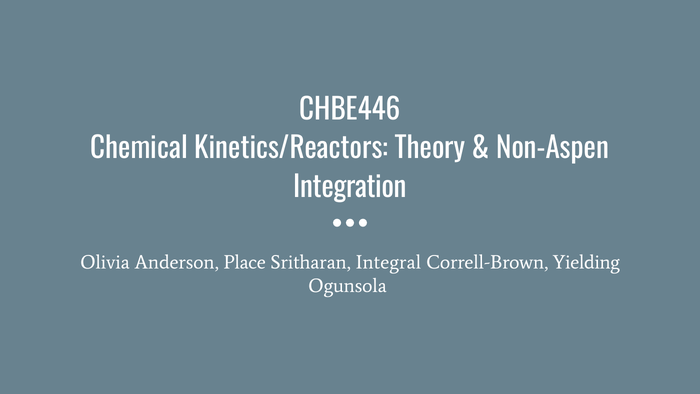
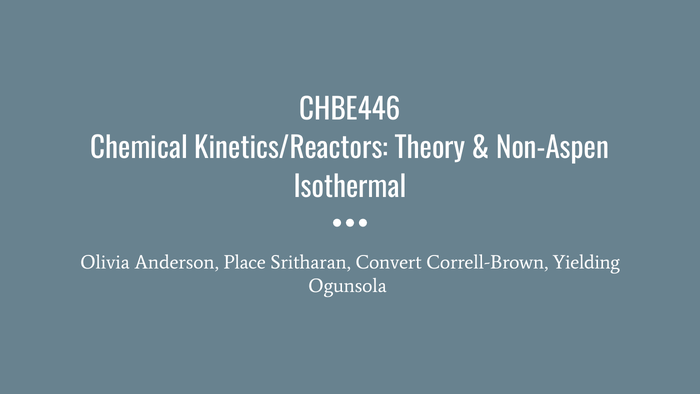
Integration: Integration -> Isothermal
Integral: Integral -> Convert
